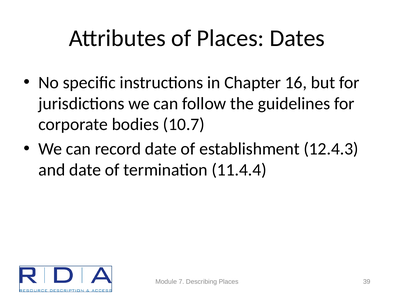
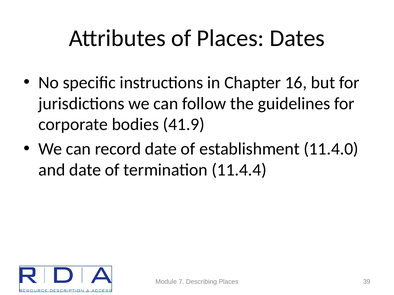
10.7: 10.7 -> 41.9
12.4.3: 12.4.3 -> 11.4.0
